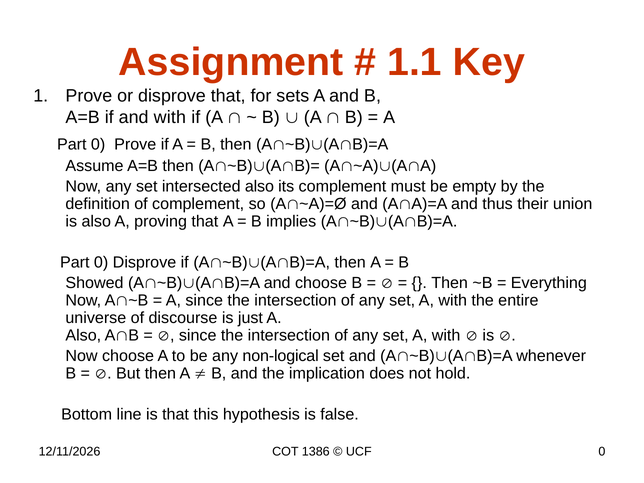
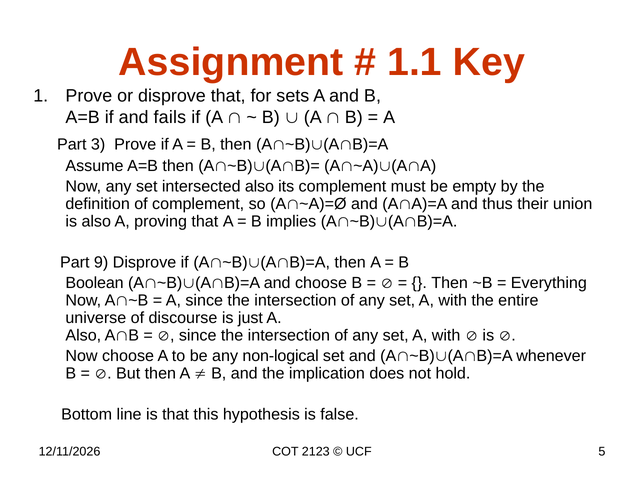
and with: with -> fails
0 at (98, 144): 0 -> 3
0 at (101, 263): 0 -> 9
Showed: Showed -> Boolean
1386: 1386 -> 2123
UCF 0: 0 -> 5
